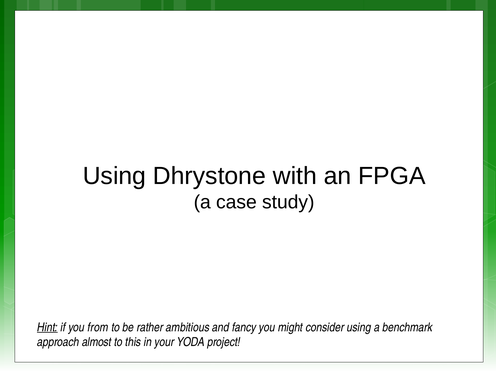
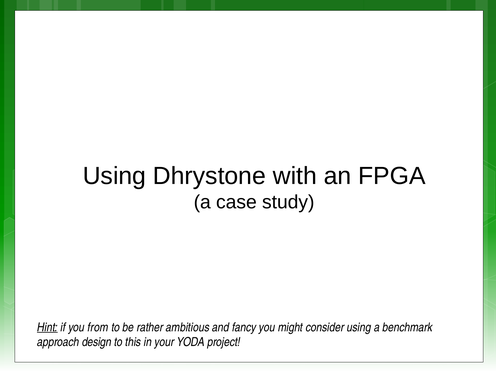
almost: almost -> design
